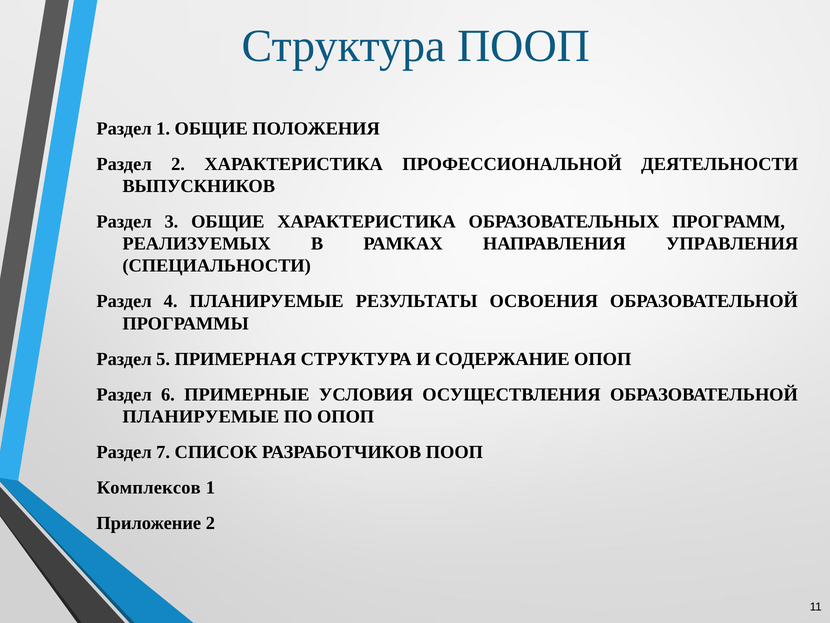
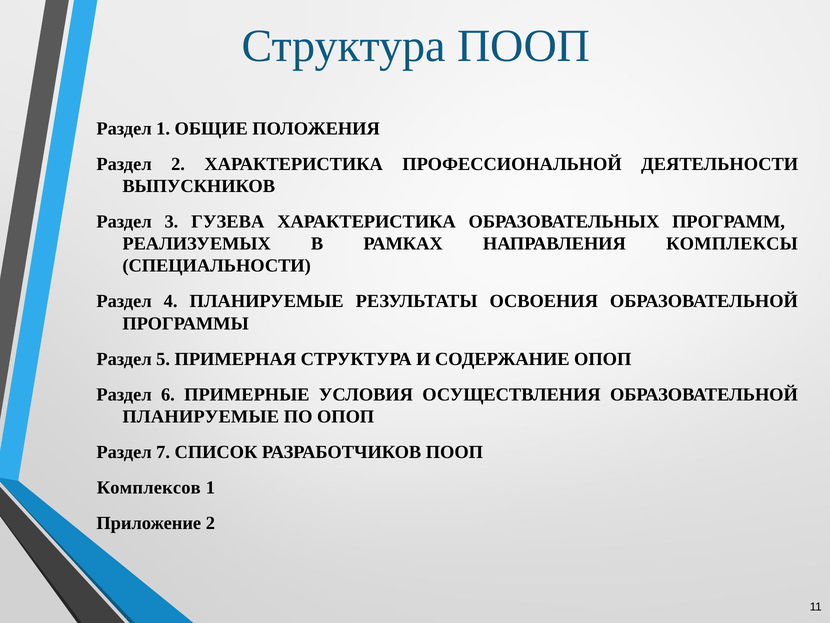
3 ОБЩИЕ: ОБЩИЕ -> ГУЗЕВА
УПРАВЛЕНИЯ: УПРАВЛЕНИЯ -> КОМПЛЕКСЫ
